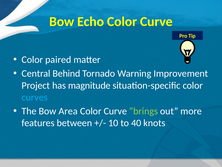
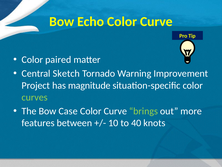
Behind: Behind -> Sketch
curves colour: light blue -> light green
Area: Area -> Case
